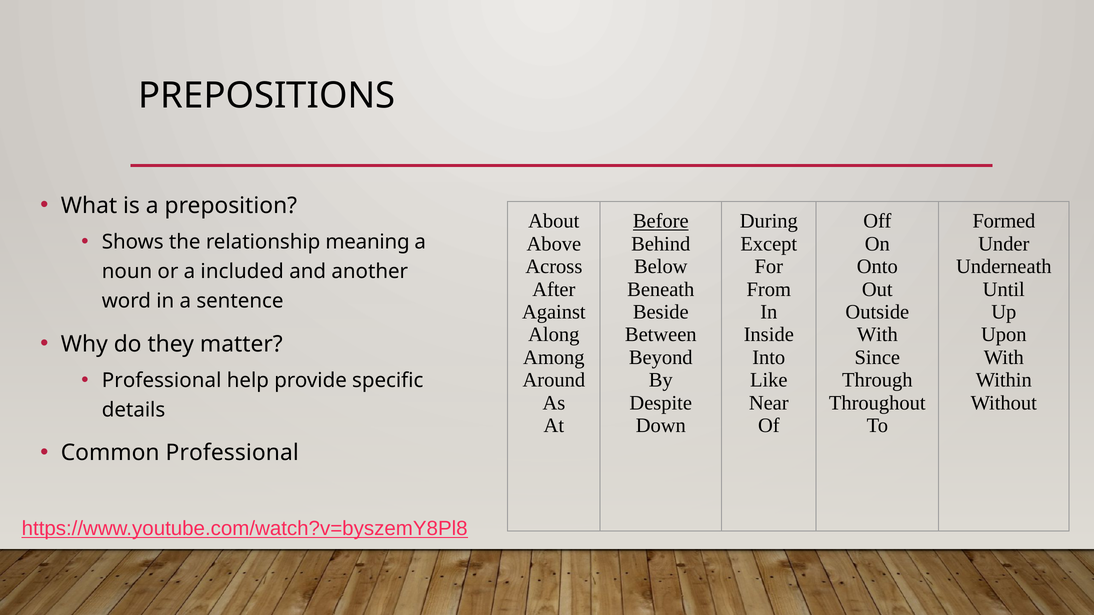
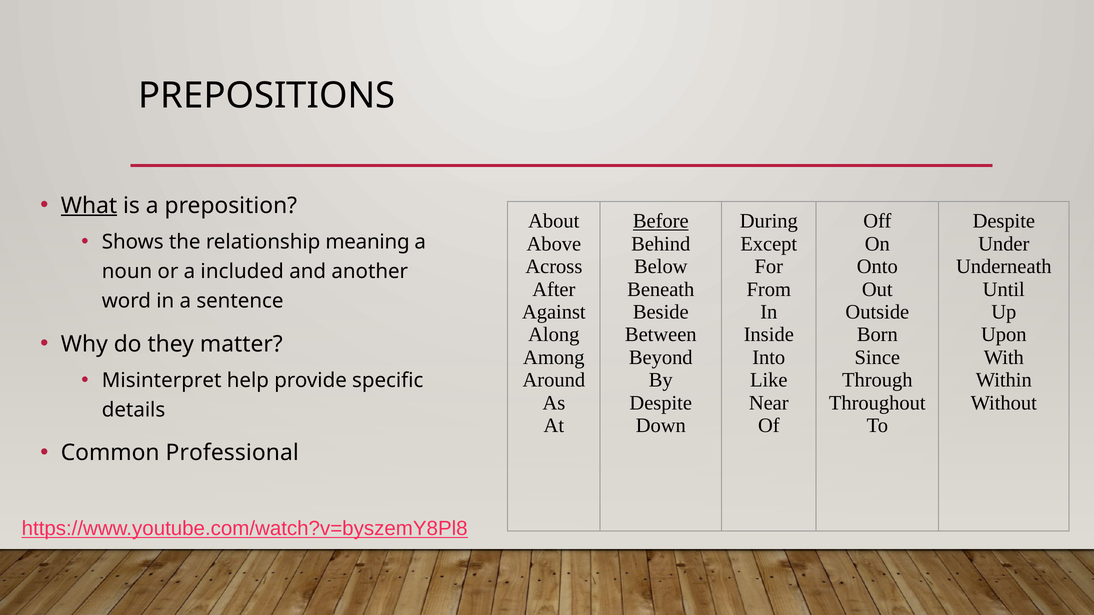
What underline: none -> present
Formed at (1004, 221): Formed -> Despite
With at (877, 335): With -> Born
Professional at (162, 381): Professional -> Misinterpret
